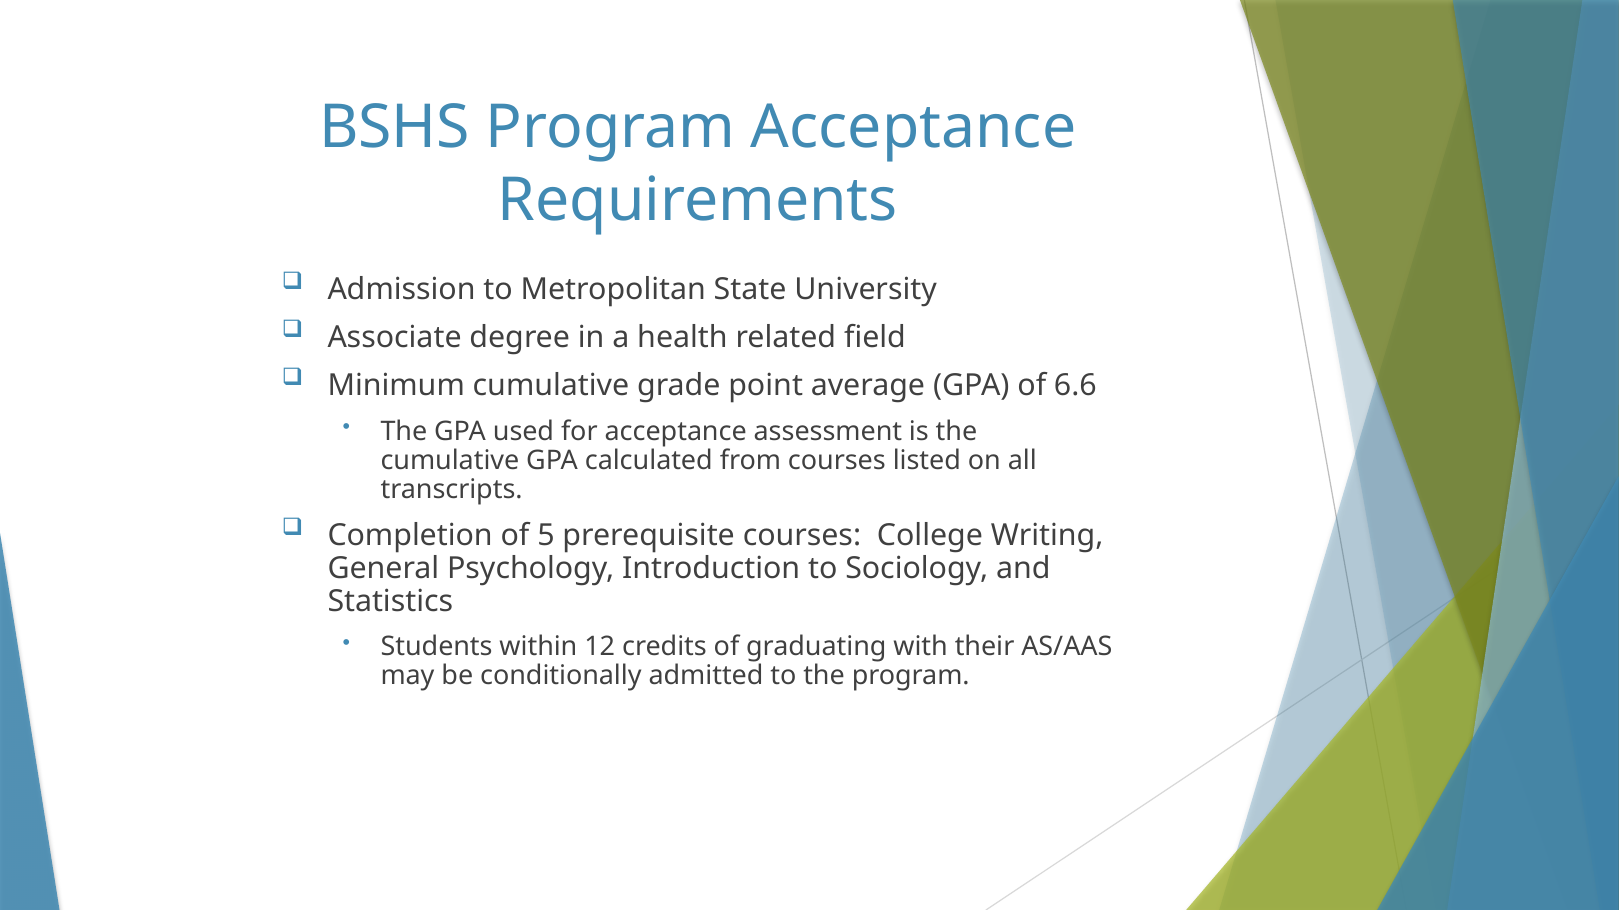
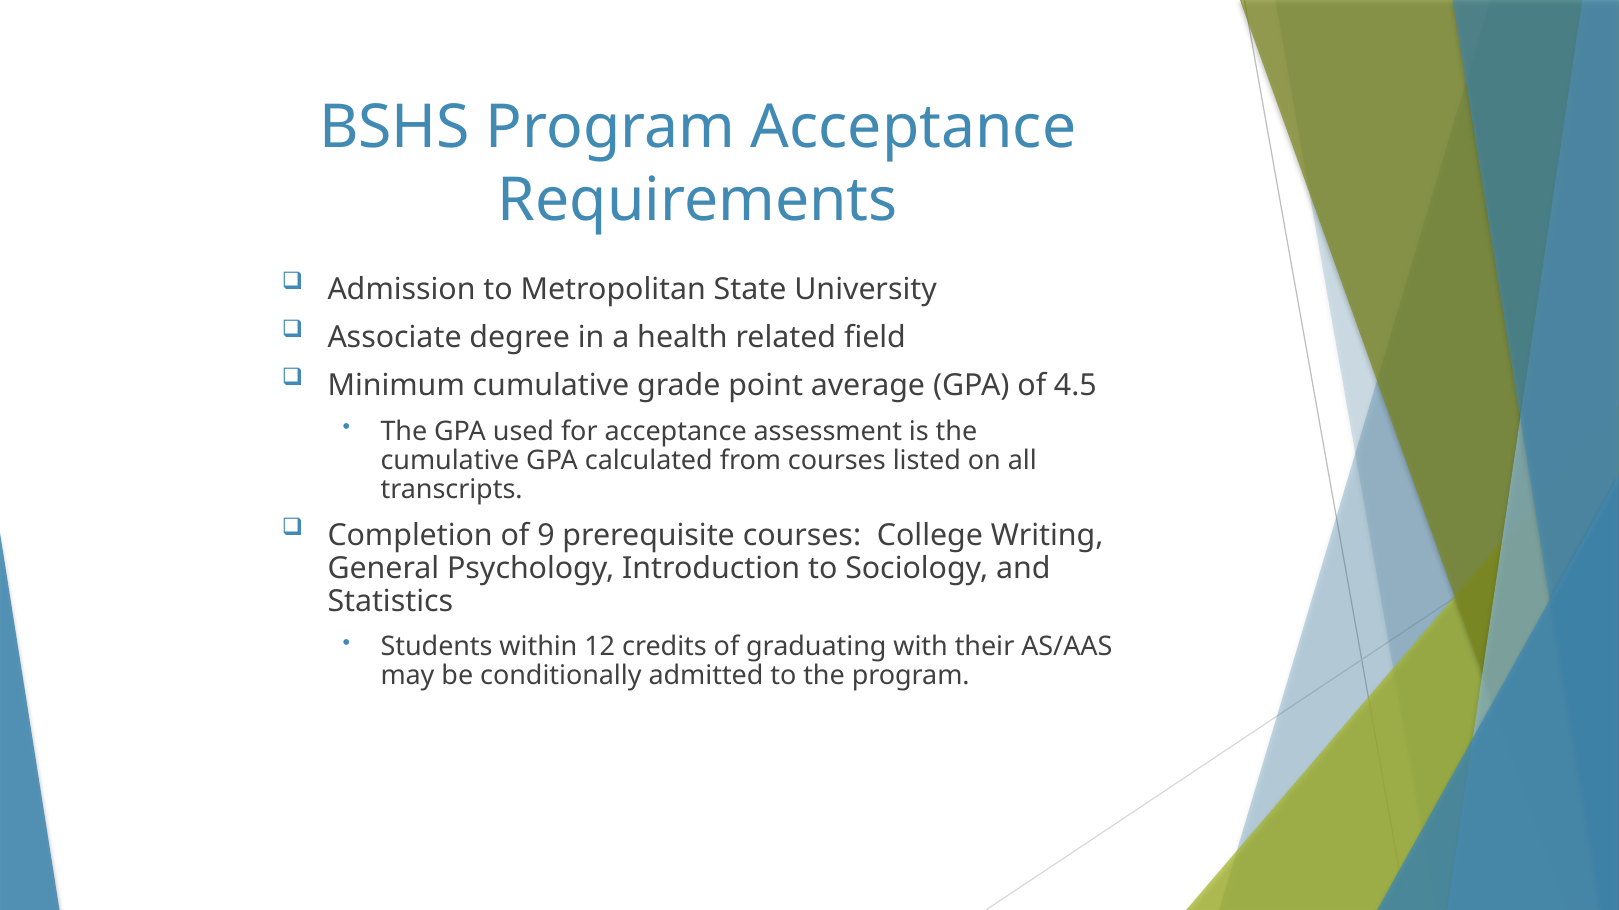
6.6: 6.6 -> 4.5
5: 5 -> 9
